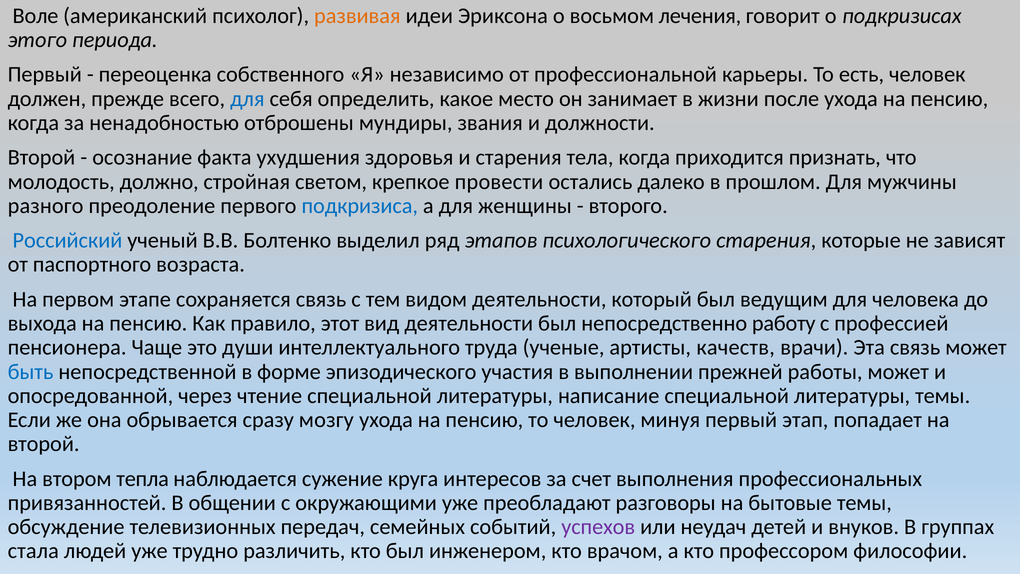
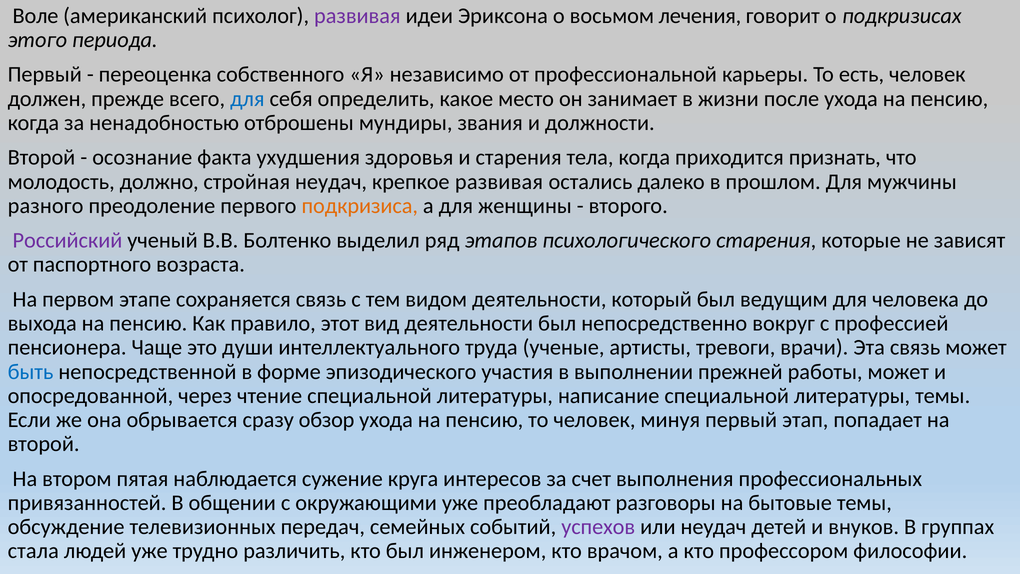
развивая at (357, 16) colour: orange -> purple
стройная светом: светом -> неудач
крепкое провести: провести -> развивая
подкризиса colour: blue -> orange
Российский colour: blue -> purple
работу: работу -> вокруг
качеств: качеств -> тревоги
мозгу: мозгу -> обзор
тепла: тепла -> пятая
